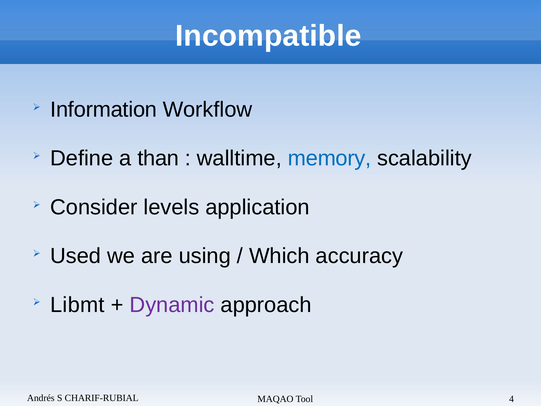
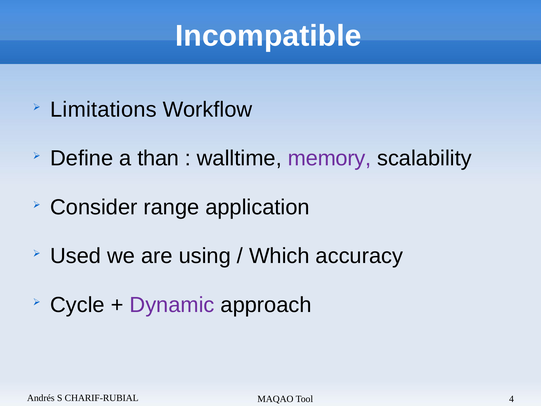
Information: Information -> Limitations
memory colour: blue -> purple
levels: levels -> range
Libmt: Libmt -> Cycle
